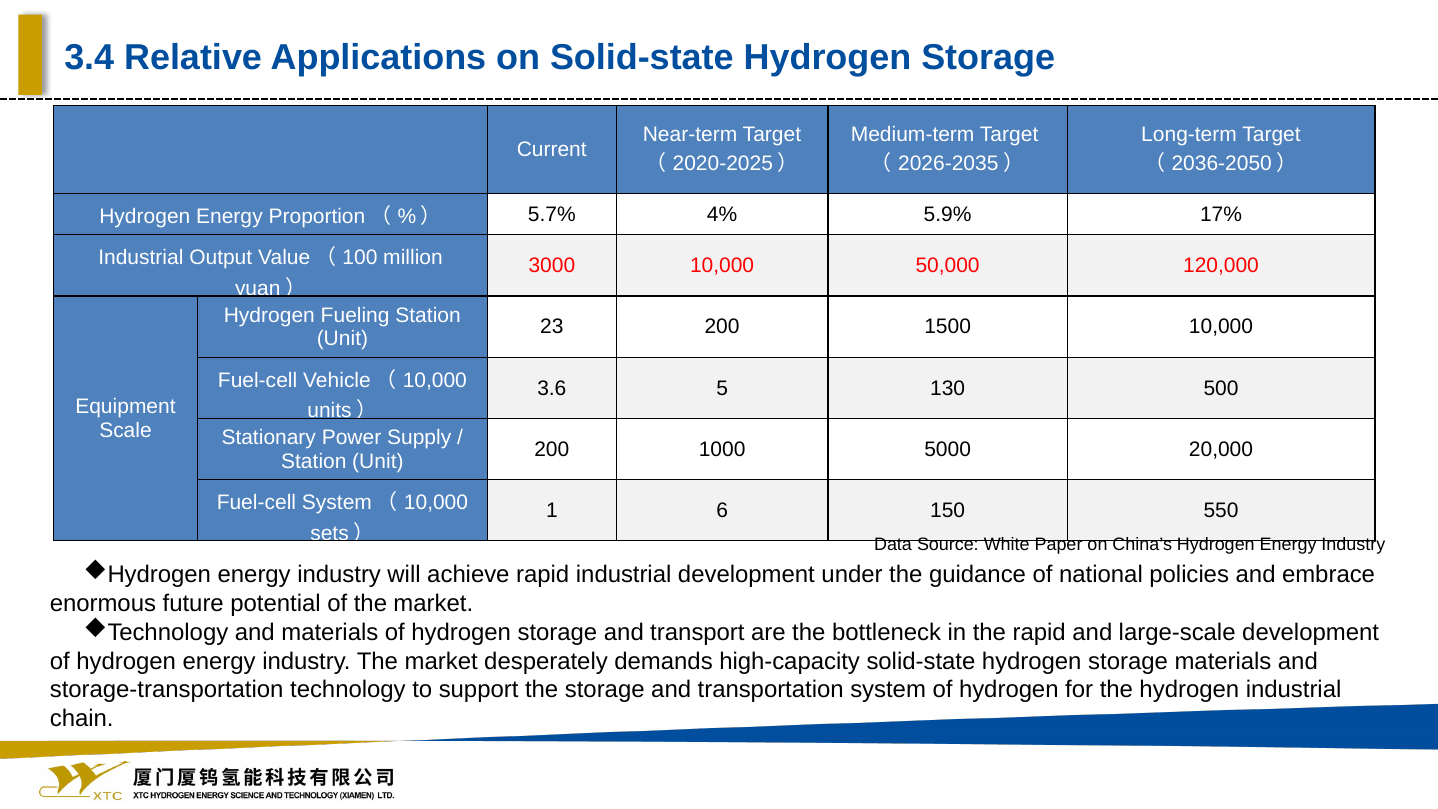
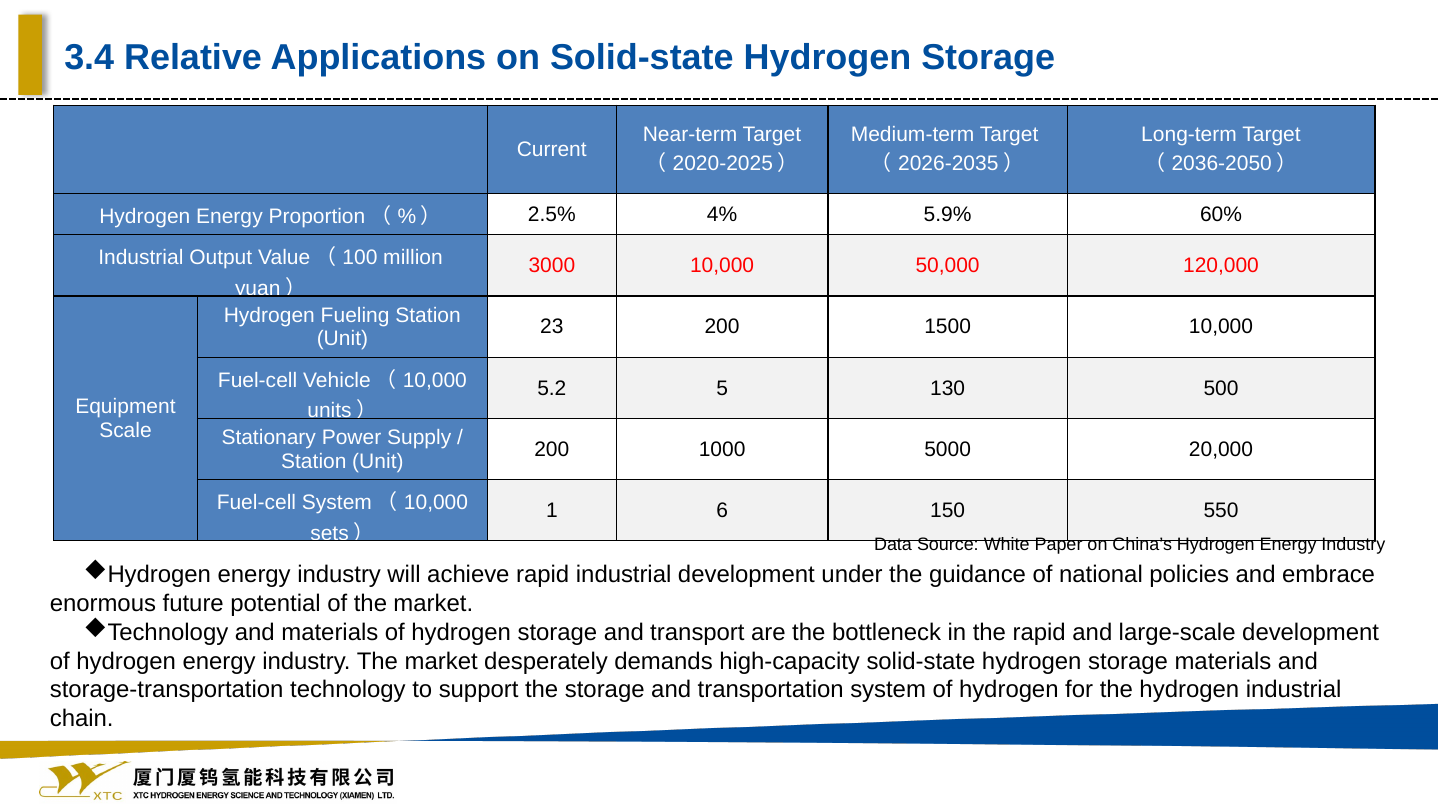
5.7%: 5.7% -> 2.5%
17%: 17% -> 60%
3.6: 3.6 -> 5.2
